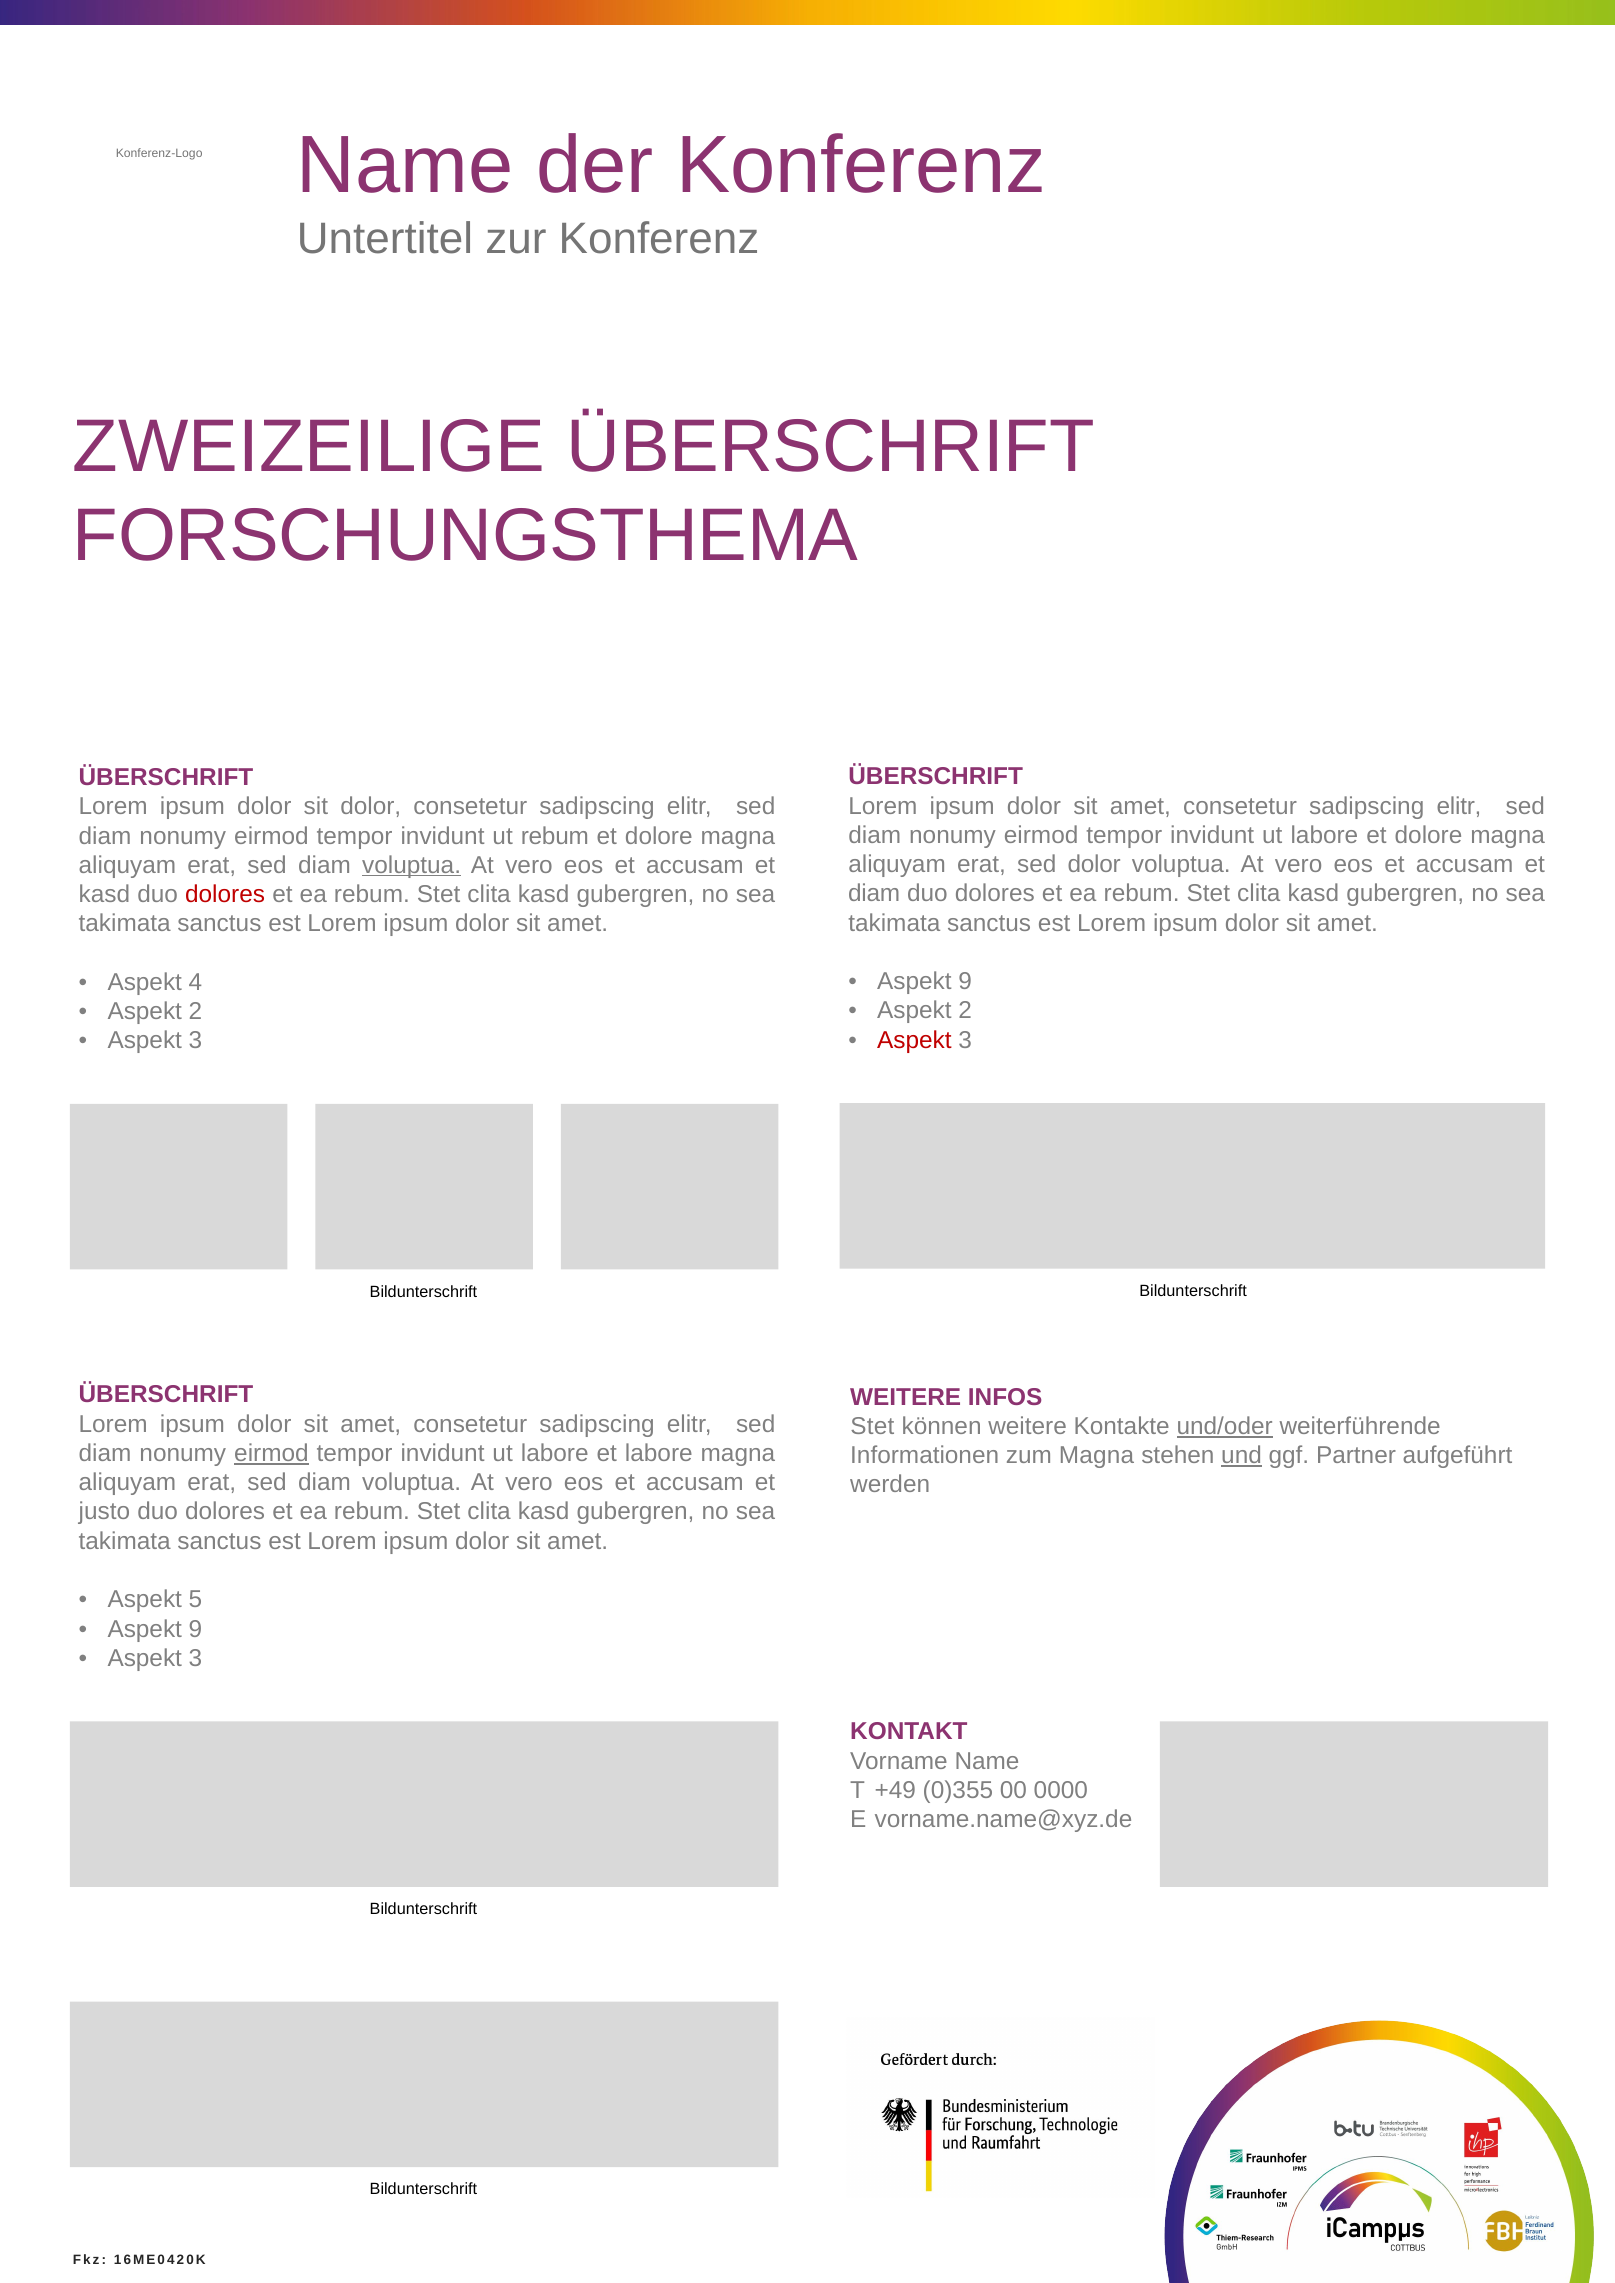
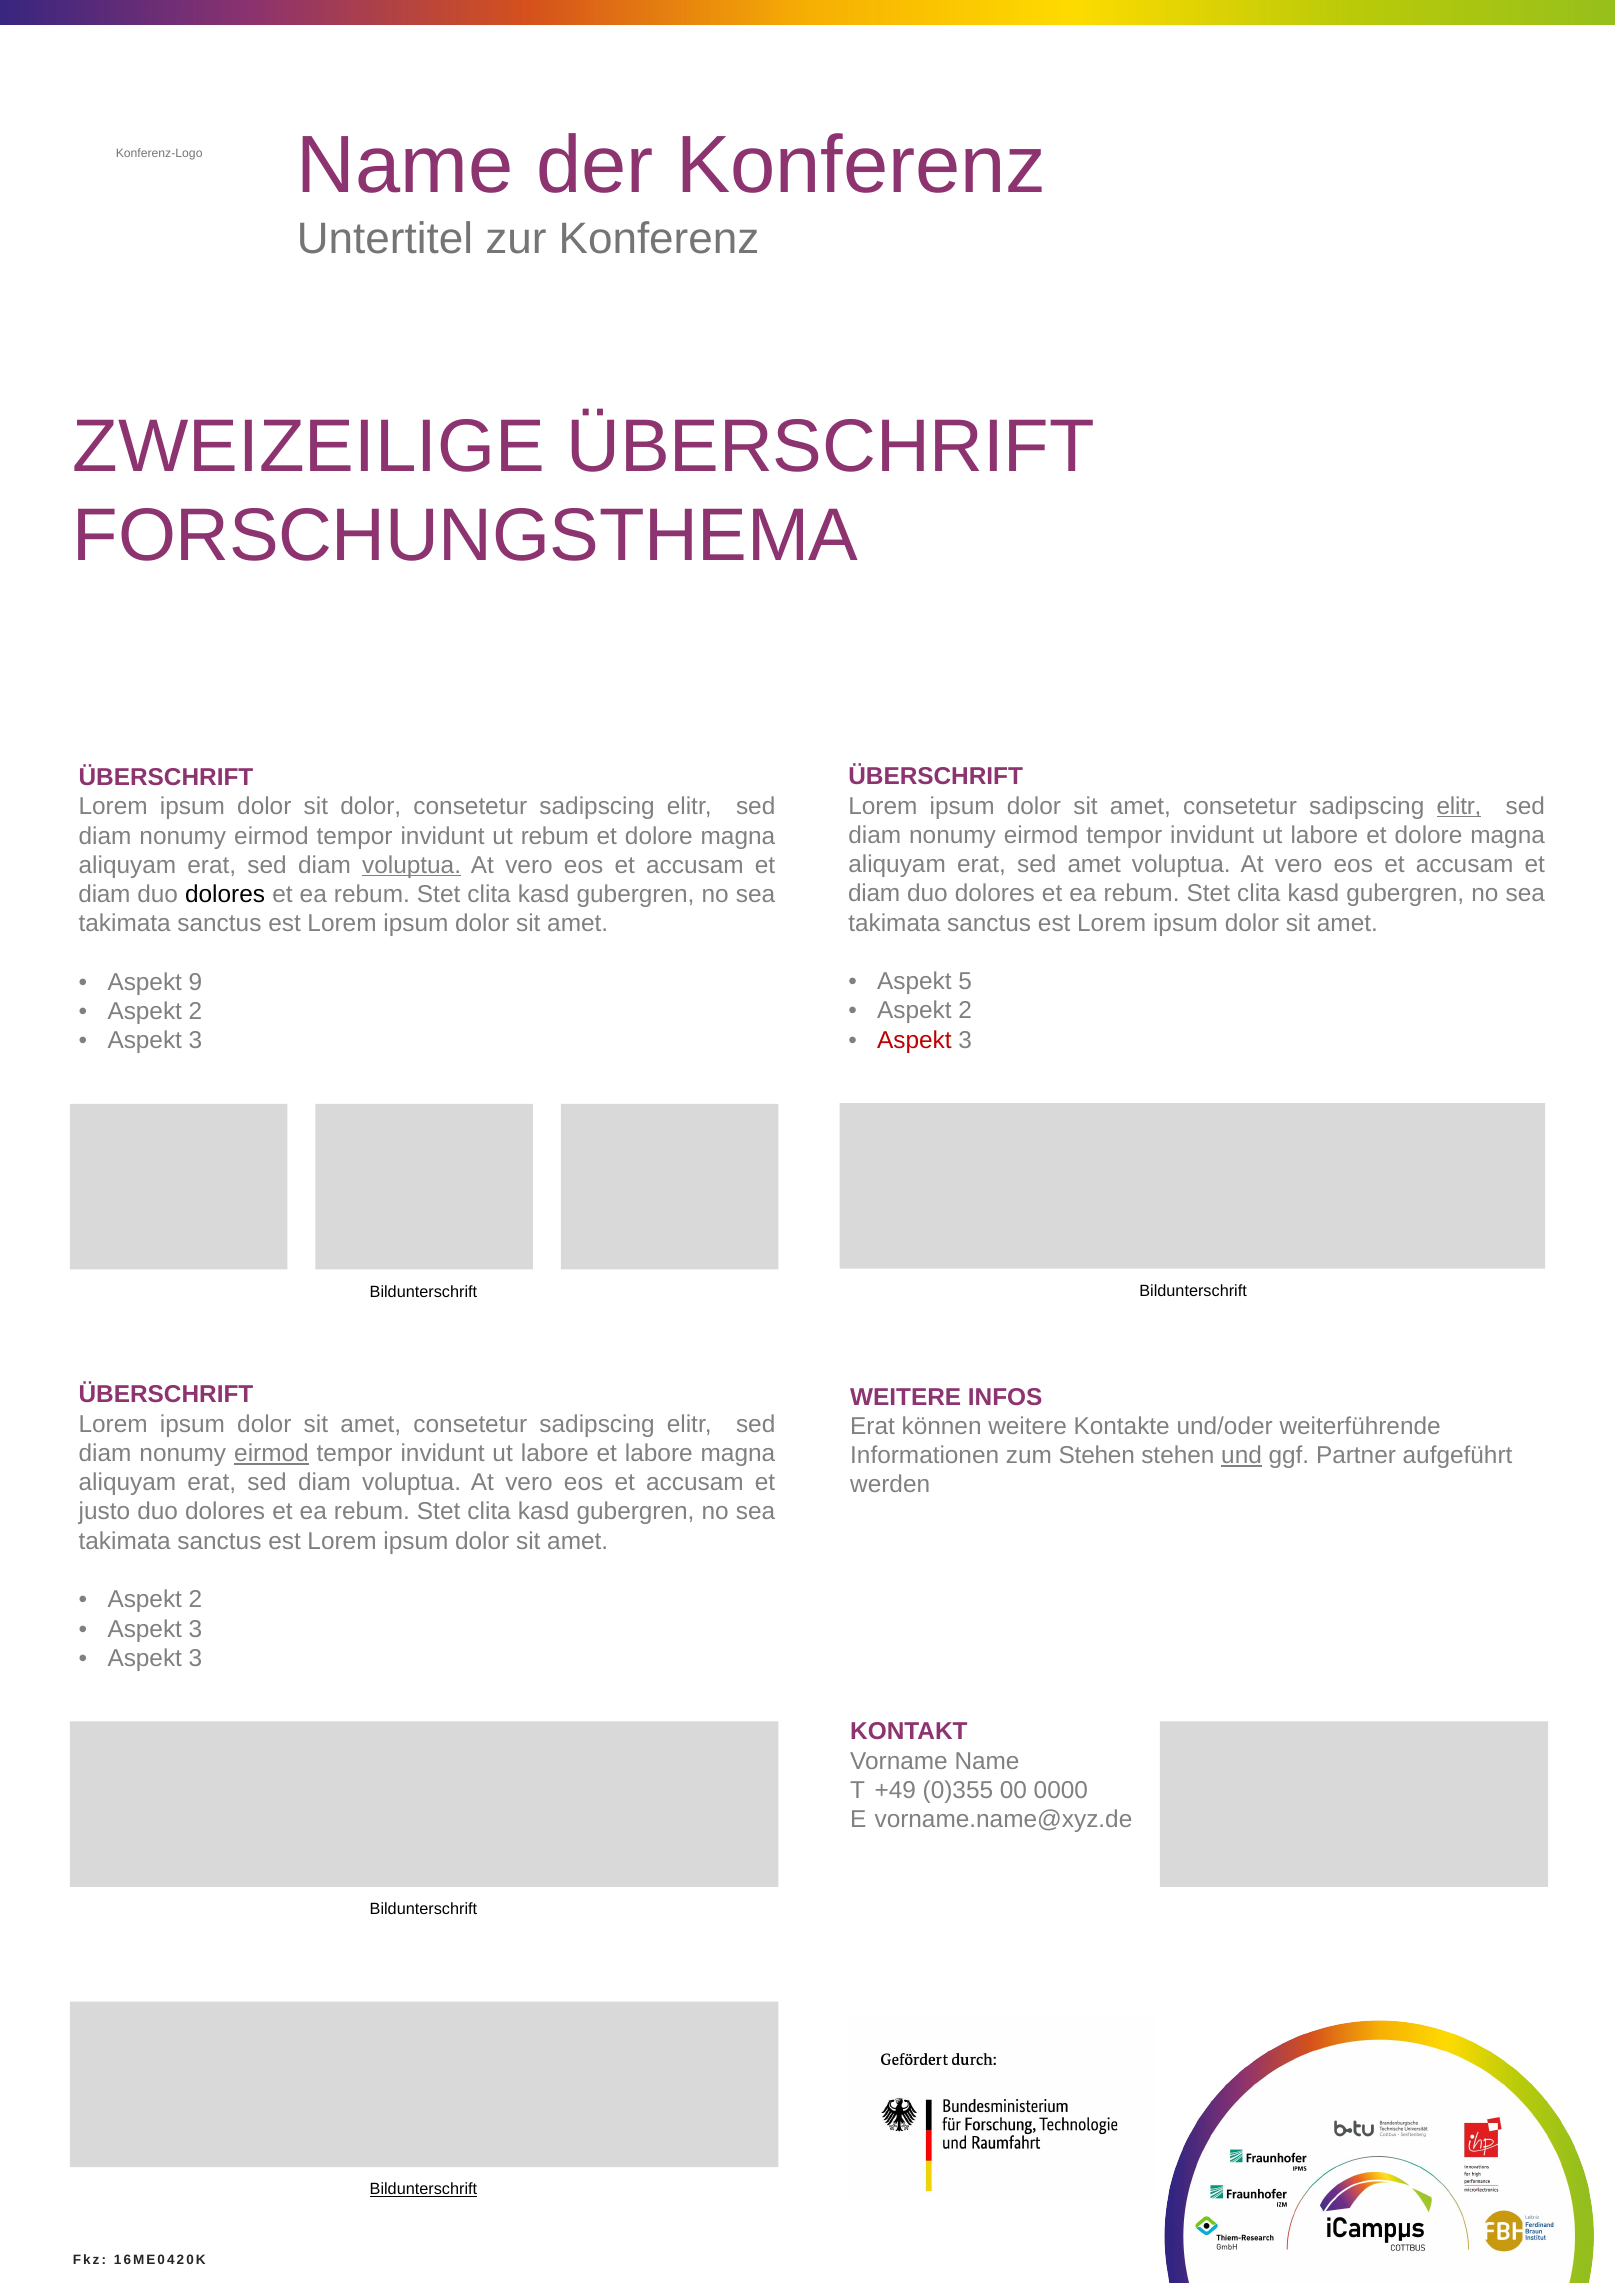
elitr at (1459, 806) underline: none -> present
sed dolor: dolor -> amet
kasd at (104, 895): kasd -> diam
dolores at (225, 895) colour: red -> black
9 at (965, 982): 9 -> 5
4: 4 -> 9
Stet at (872, 1426): Stet -> Erat
und/oder underline: present -> none
zum Magna: Magna -> Stehen
5 at (196, 1600): 5 -> 2
9 at (196, 1629): 9 -> 3
Bildunterschrift at (423, 2190) underline: none -> present
